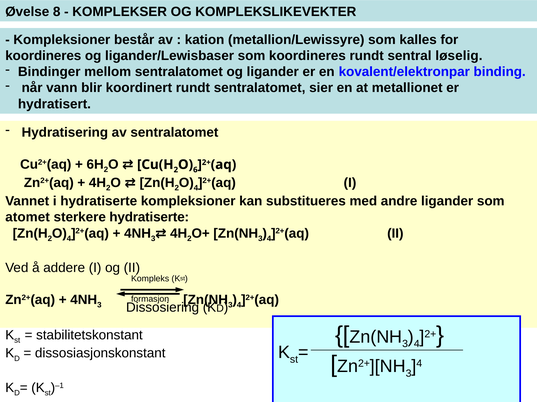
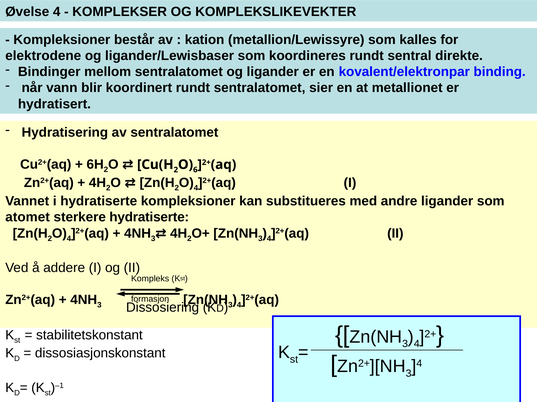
Øvelse 8: 8 -> 4
koordineres at (43, 56): koordineres -> elektrodene
løselig: løselig -> direkte
